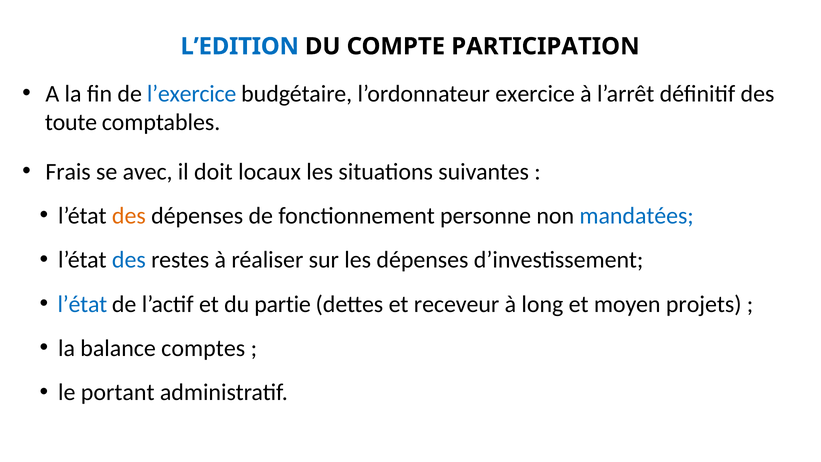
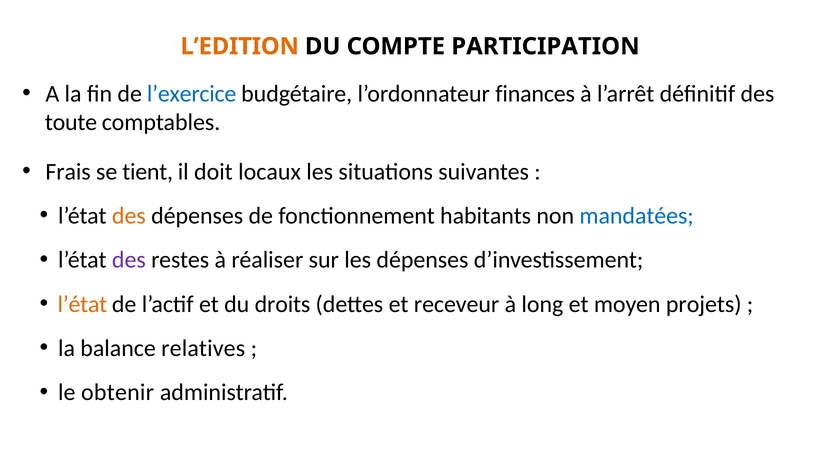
L’EDITION colour: blue -> orange
exercice: exercice -> finances
avec: avec -> tient
personne: personne -> habitants
des at (129, 260) colour: blue -> purple
l’état at (82, 304) colour: blue -> orange
partie: partie -> droits
comptes: comptes -> relatives
portant: portant -> obtenir
